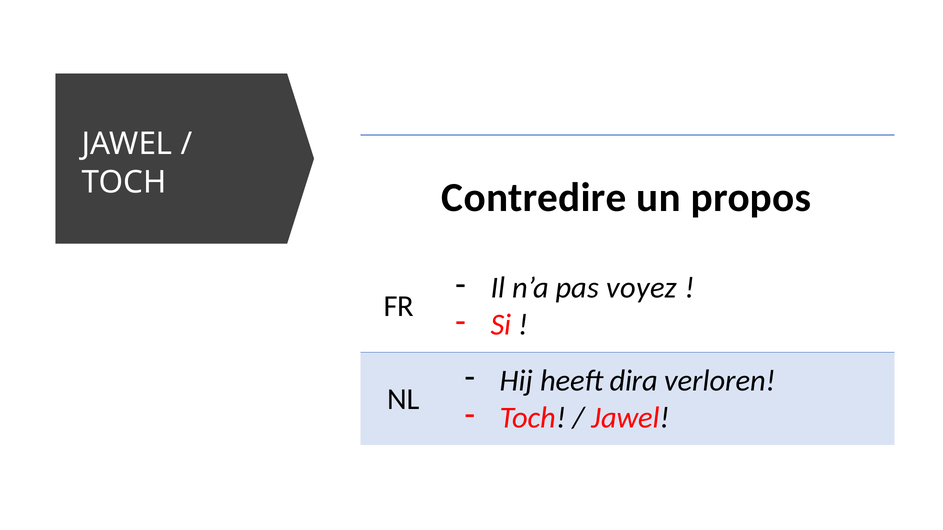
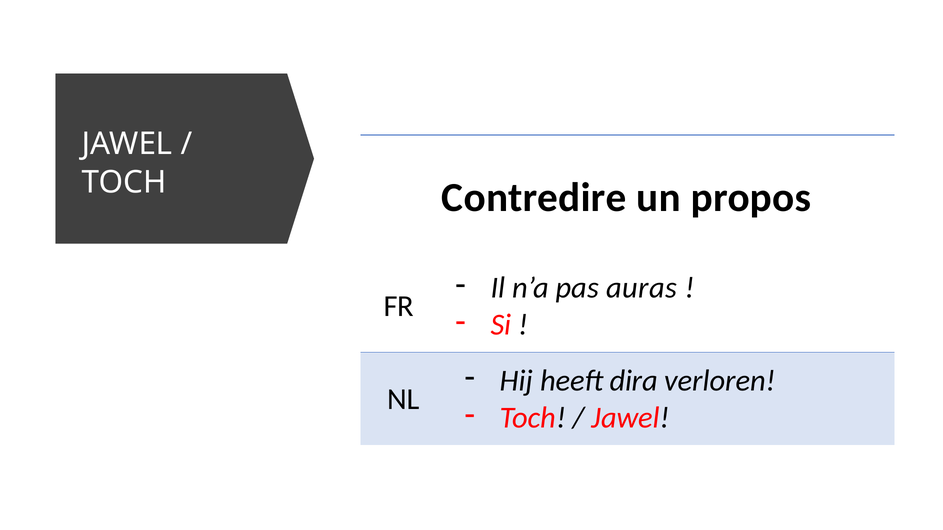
voyez: voyez -> auras
